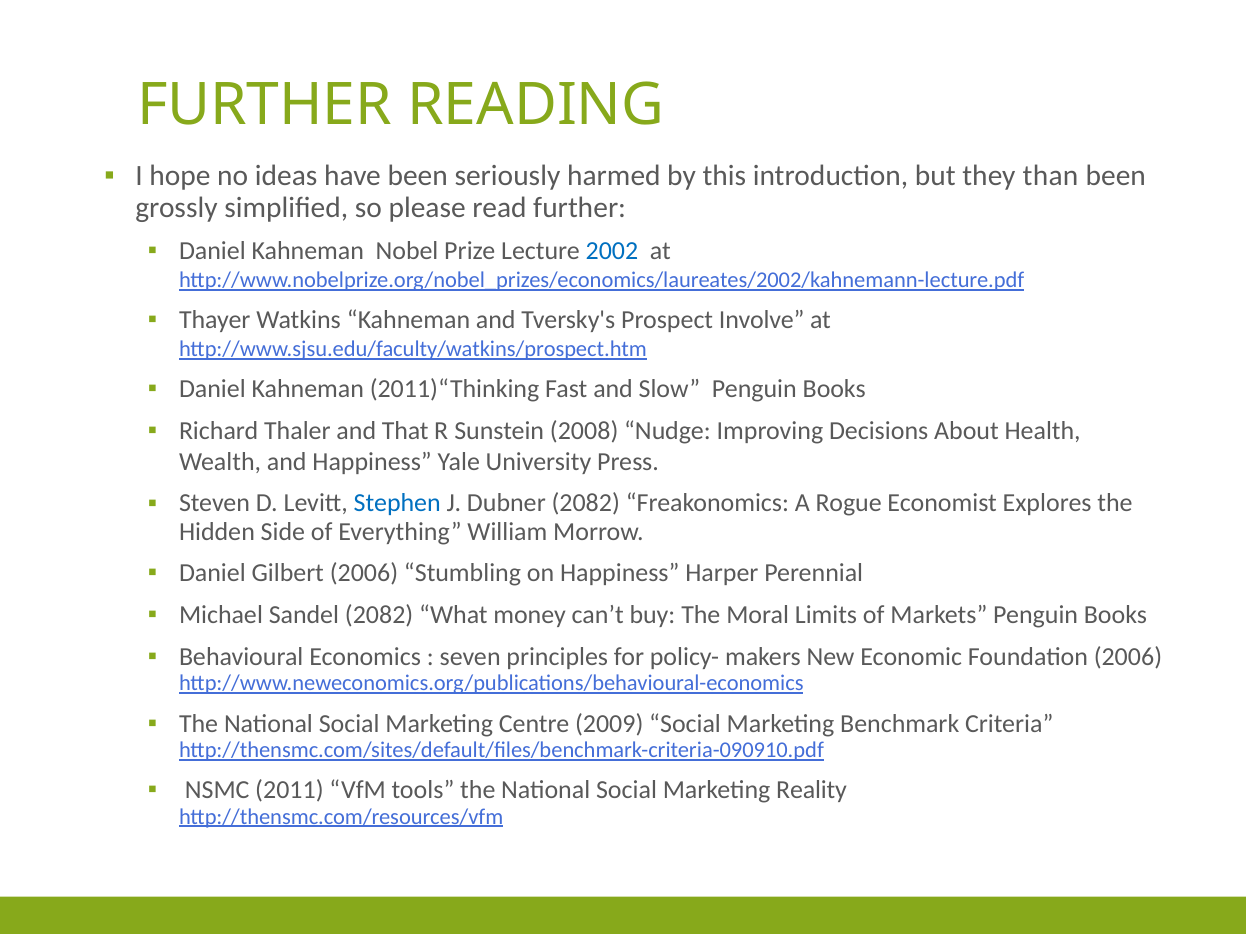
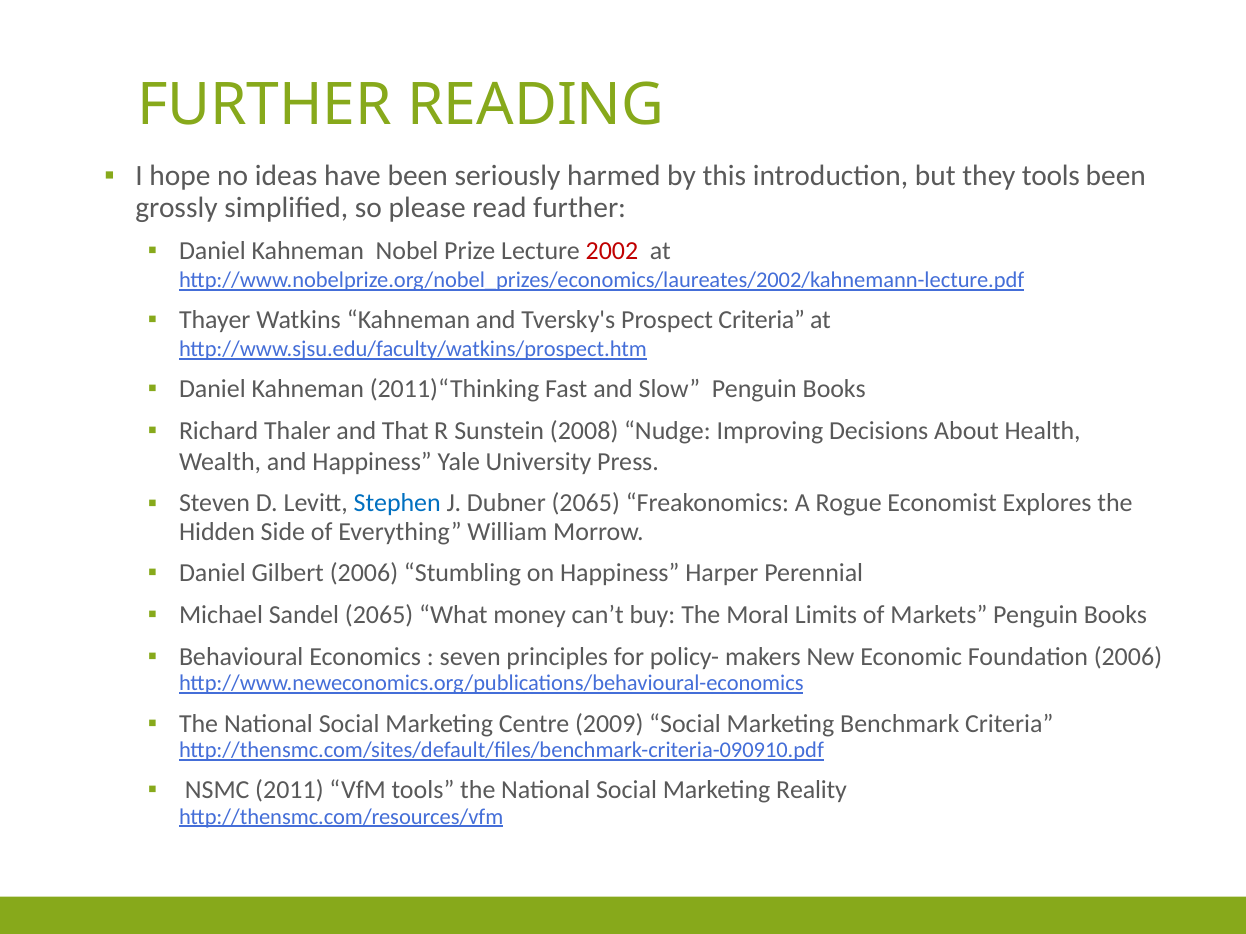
they than: than -> tools
2002 colour: blue -> red
Prospect Involve: Involve -> Criteria
Dubner 2082: 2082 -> 2065
Sandel 2082: 2082 -> 2065
